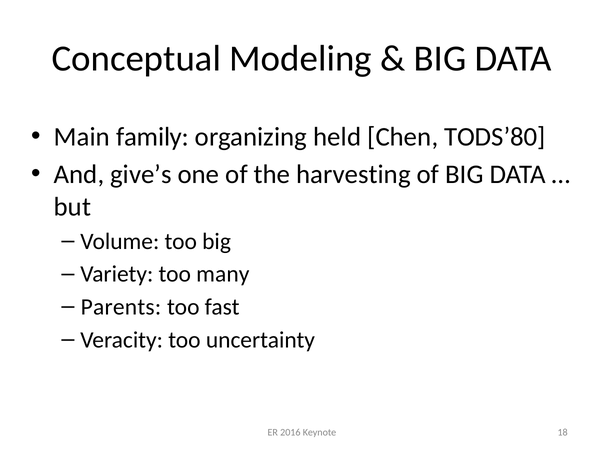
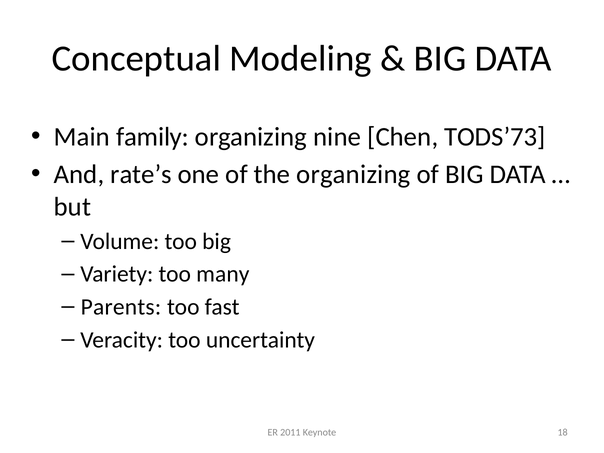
held: held -> nine
TODS’80: TODS’80 -> TODS’73
give’s: give’s -> rate’s
the harvesting: harvesting -> organizing
2016: 2016 -> 2011
